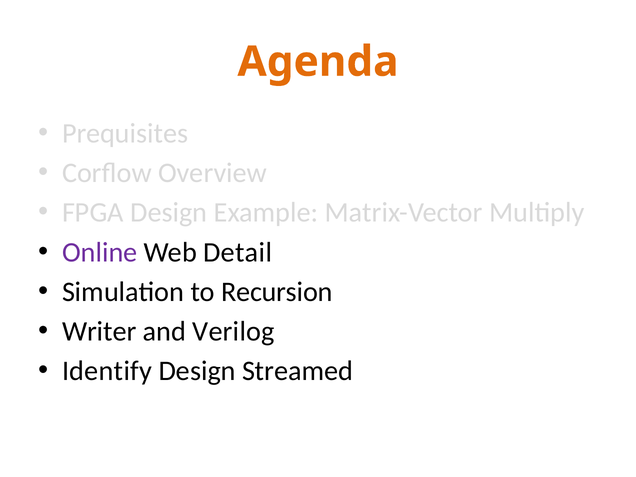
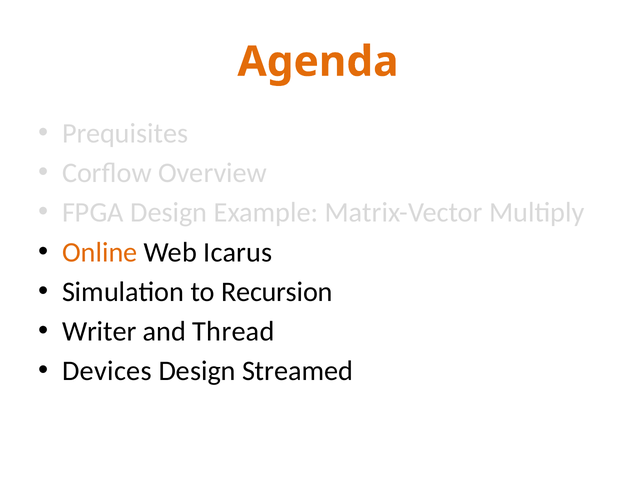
Online colour: purple -> orange
Detail: Detail -> Icarus
Verilog: Verilog -> Thread
Identify: Identify -> Devices
